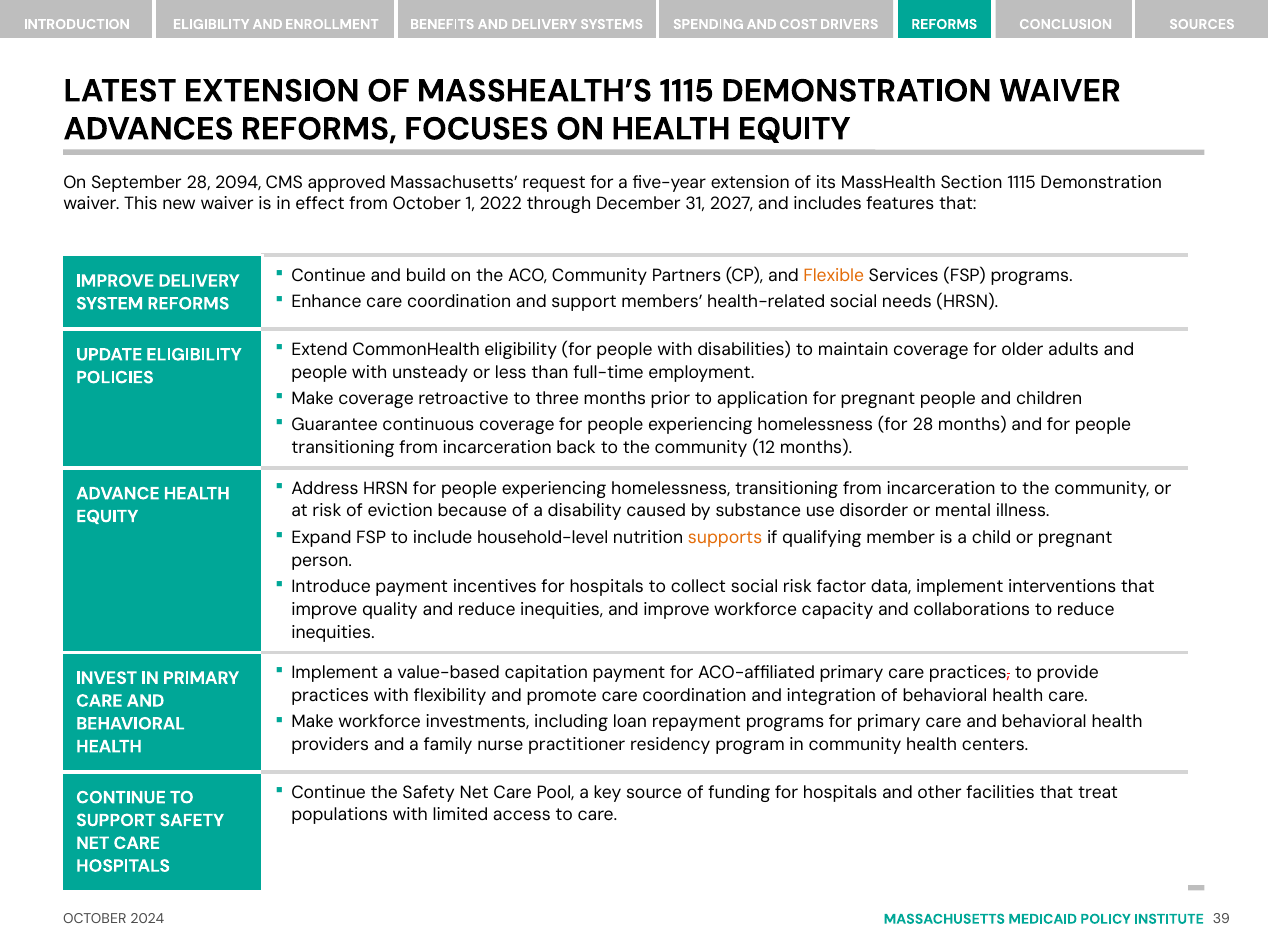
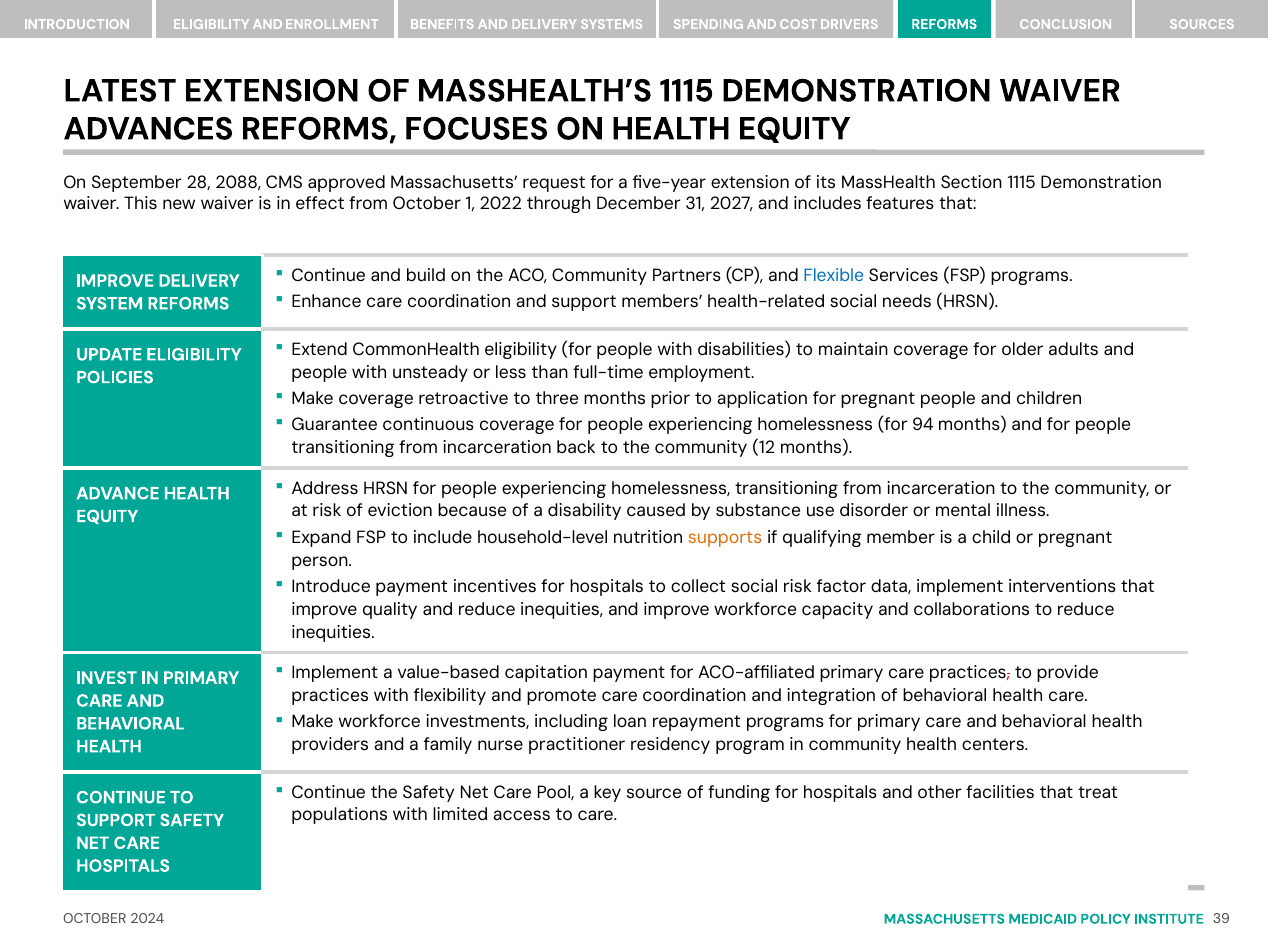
2094: 2094 -> 2088
Flexible colour: orange -> blue
for 28: 28 -> 94
